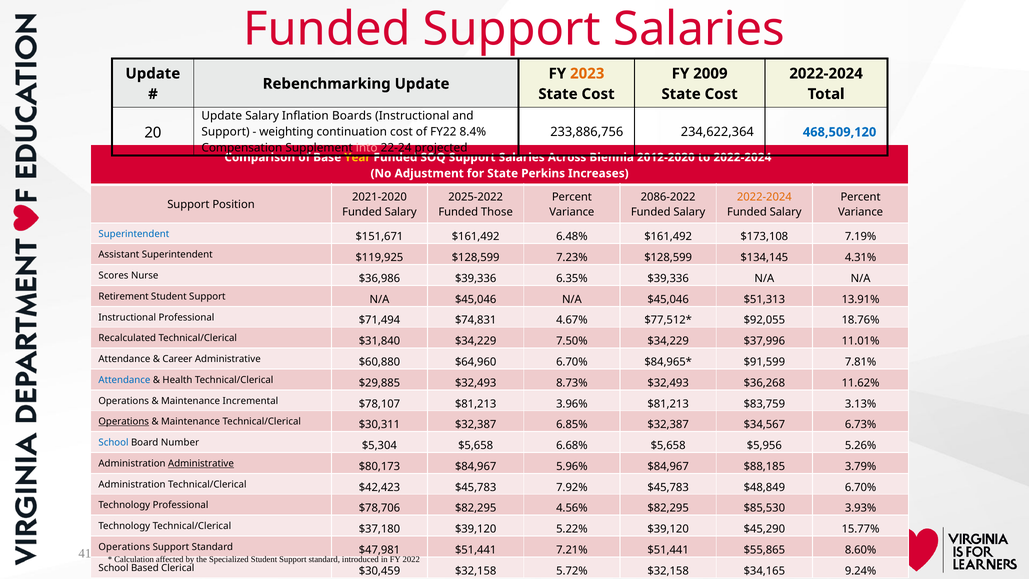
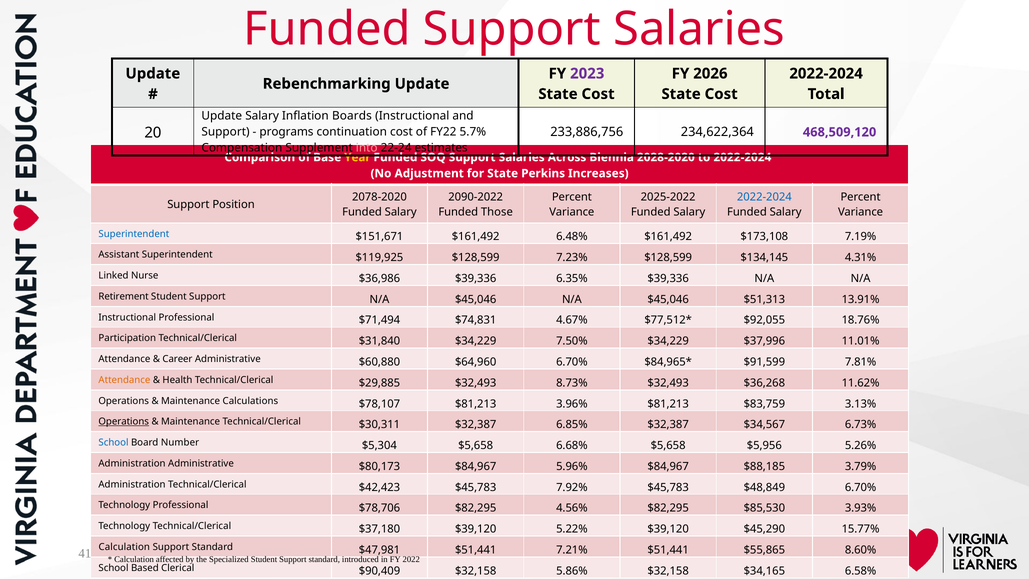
2023 colour: orange -> purple
2009: 2009 -> 2026
468,509,120 colour: blue -> purple
weighting: weighting -> programs
8.4%: 8.4% -> 5.7%
projected: projected -> estimates
2012-2020: 2012-2020 -> 2028-2020
2021-2020: 2021-2020 -> 2078-2020
2025-2022: 2025-2022 -> 2090-2022
2086-2022: 2086-2022 -> 2025-2022
2022-2024 at (764, 197) colour: orange -> blue
Scores: Scores -> Linked
Recalculated: Recalculated -> Participation
Attendance at (124, 380) colour: blue -> orange
Incremental: Incremental -> Calculations
Administrative at (201, 463) underline: present -> none
Operations at (124, 547): Operations -> Calculation
$30,459: $30,459 -> $90,409
5.72%: 5.72% -> 5.86%
9.24%: 9.24% -> 6.58%
